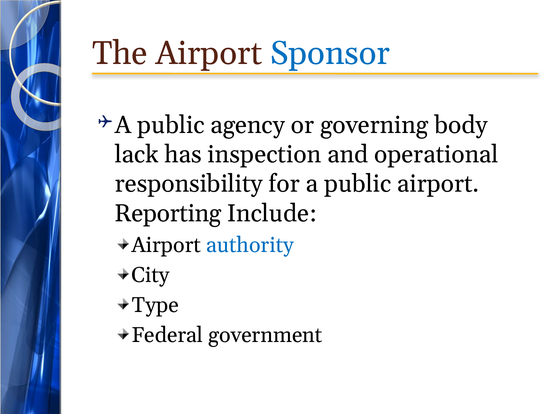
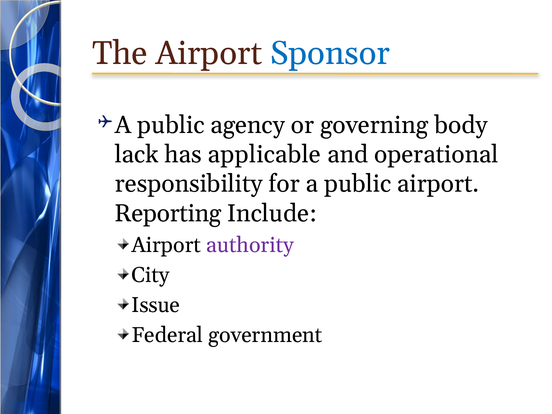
inspection: inspection -> applicable
authority colour: blue -> purple
Type: Type -> Issue
